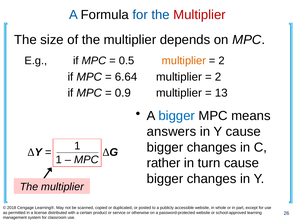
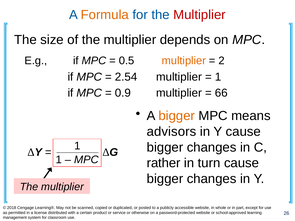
Formula colour: black -> orange
6.64: 6.64 -> 2.54
2 at (218, 77): 2 -> 1
13: 13 -> 66
bigger at (177, 116) colour: blue -> orange
answers: answers -> advisors
